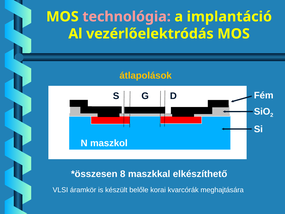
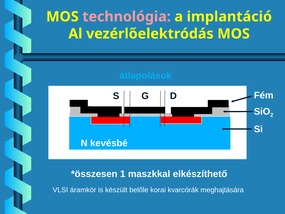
átlapolások colour: yellow -> light blue
maszkol: maszkol -> kevésbé
8: 8 -> 1
